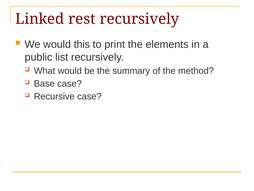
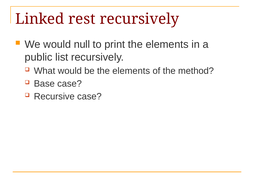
this: this -> null
be the summary: summary -> elements
